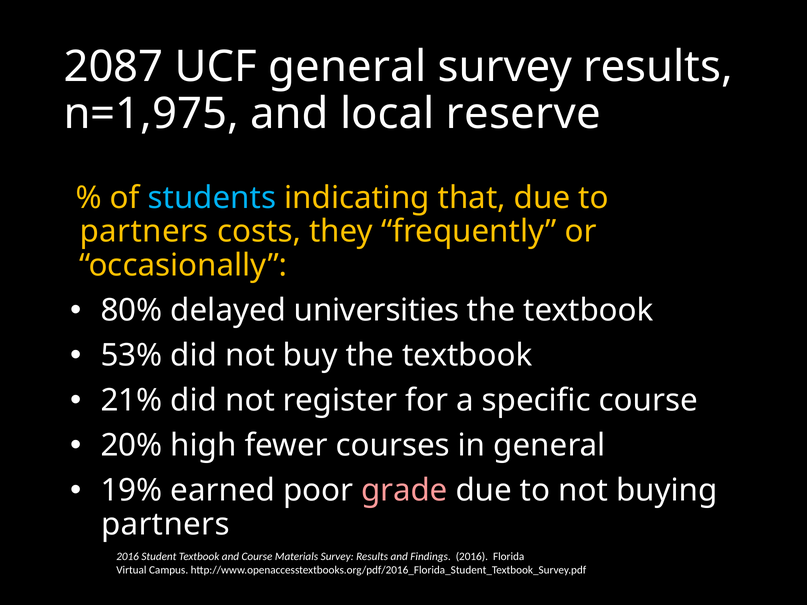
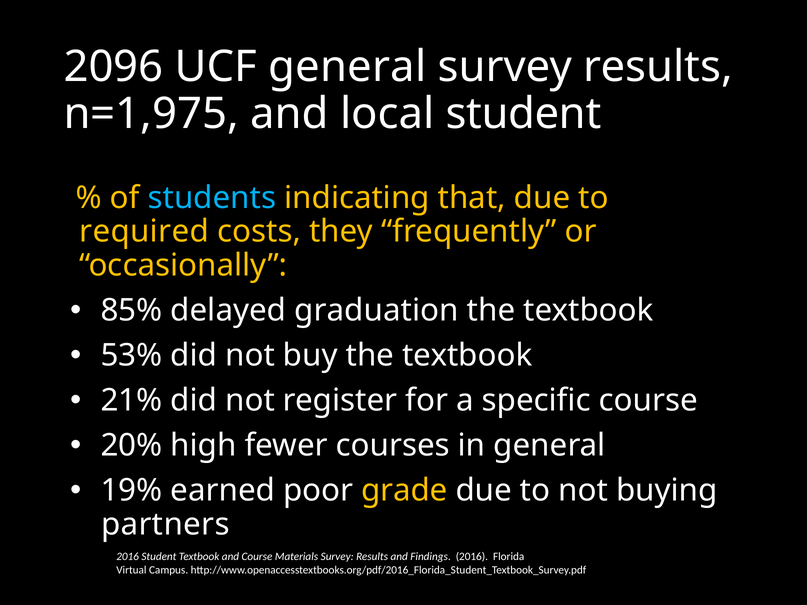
2087: 2087 -> 2096
local reserve: reserve -> student
partners at (144, 232): partners -> required
80%: 80% -> 85%
universities: universities -> graduation
grade colour: pink -> yellow
